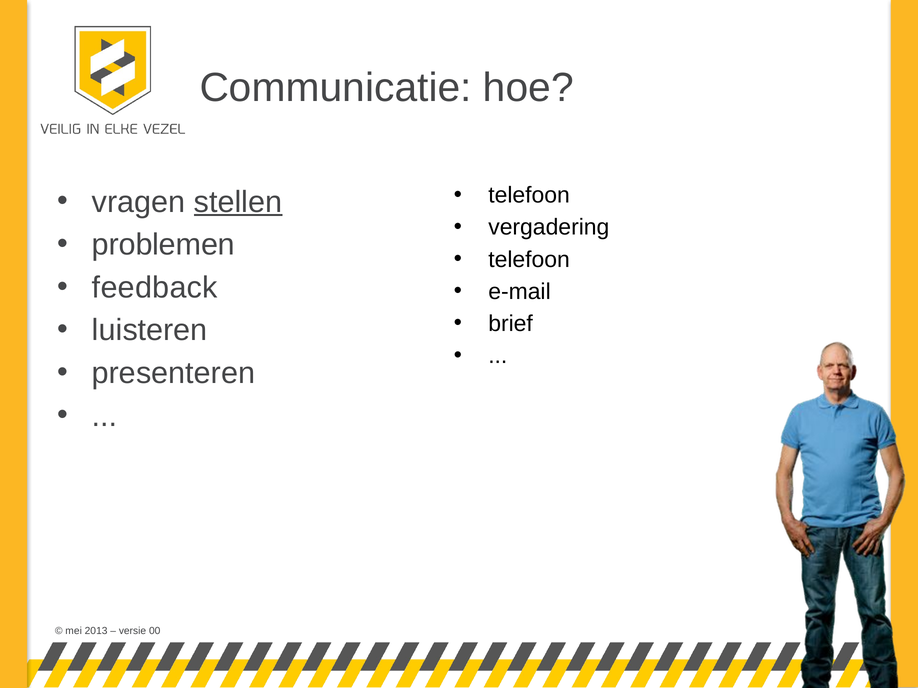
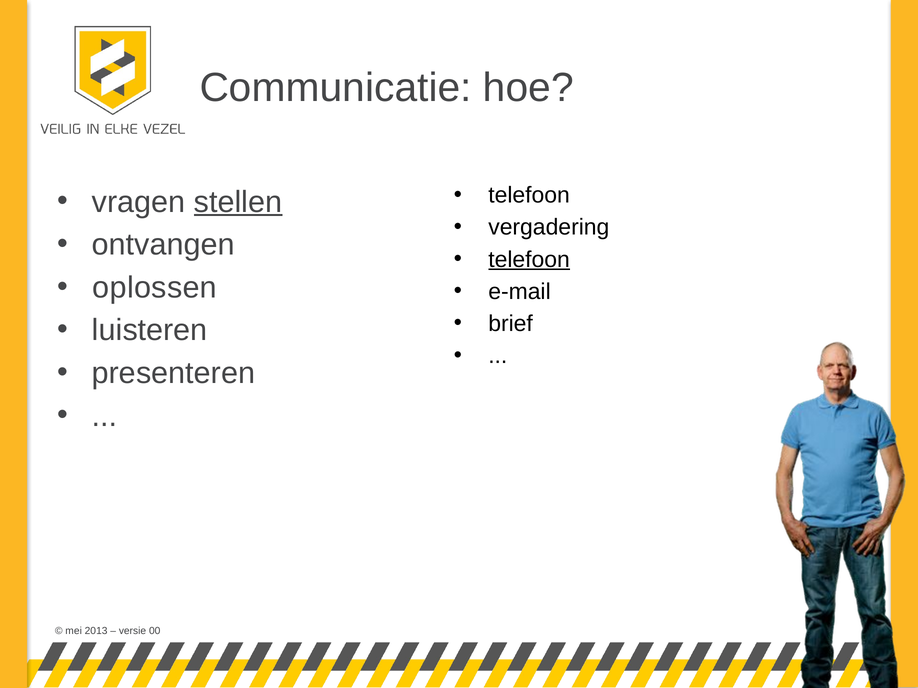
problemen: problemen -> ontvangen
telefoon at (529, 260) underline: none -> present
feedback: feedback -> oplossen
